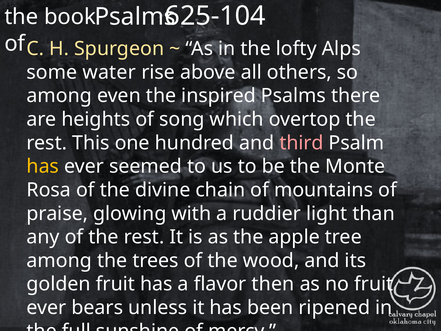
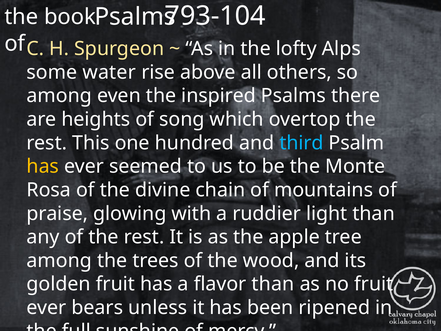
625-104: 625-104 -> 793-104
third colour: pink -> light blue
flavor then: then -> than
